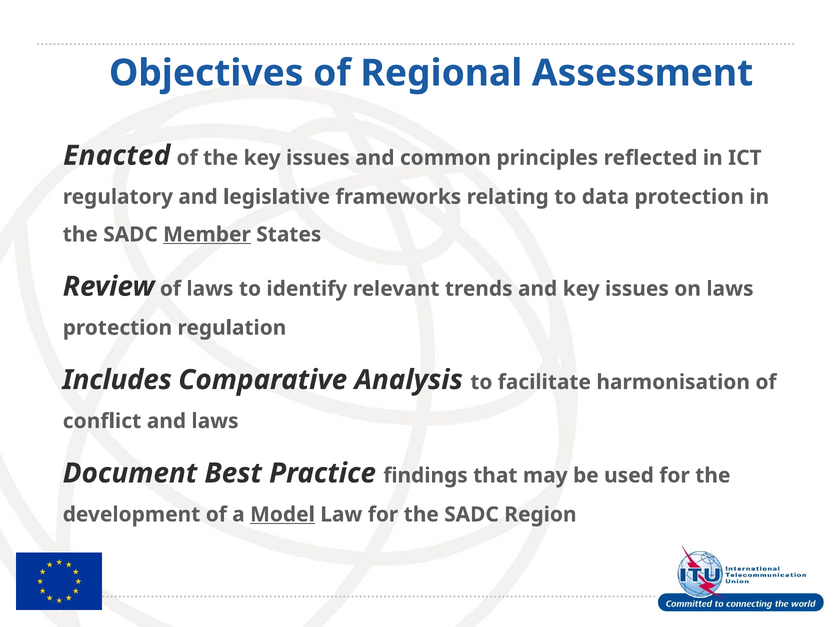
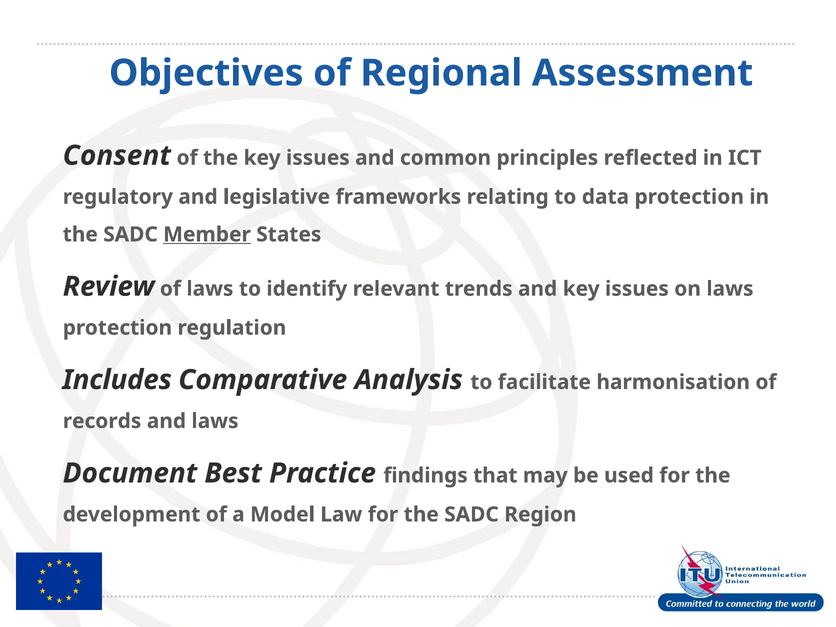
Enacted: Enacted -> Consent
conflict: conflict -> records
Model underline: present -> none
